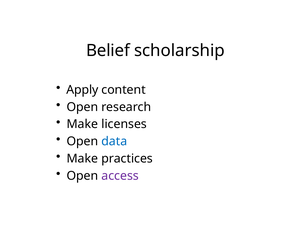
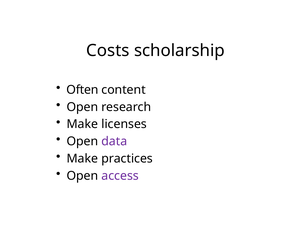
Belief: Belief -> Costs
Apply: Apply -> Often
data colour: blue -> purple
